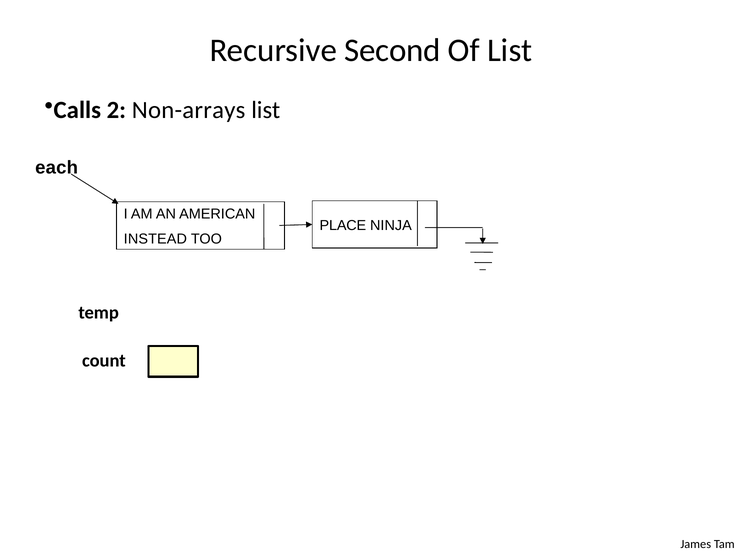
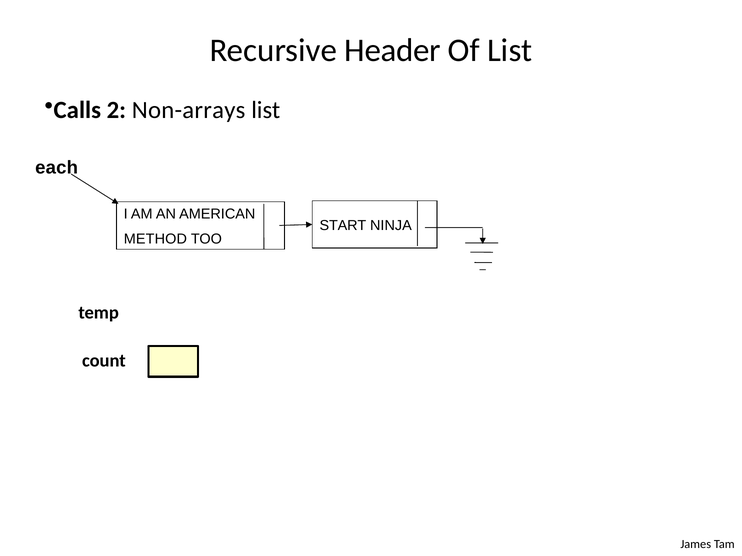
Second: Second -> Header
PLACE: PLACE -> START
INSTEAD: INSTEAD -> METHOD
